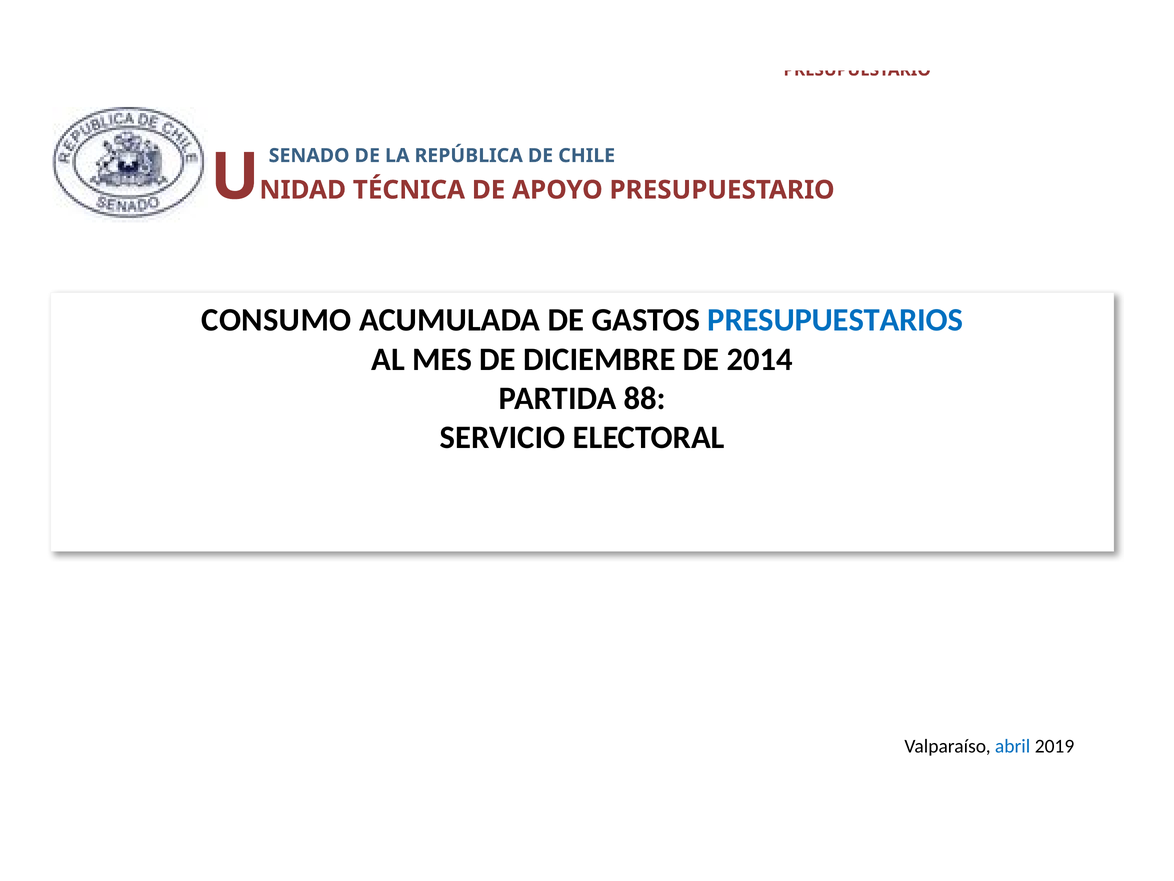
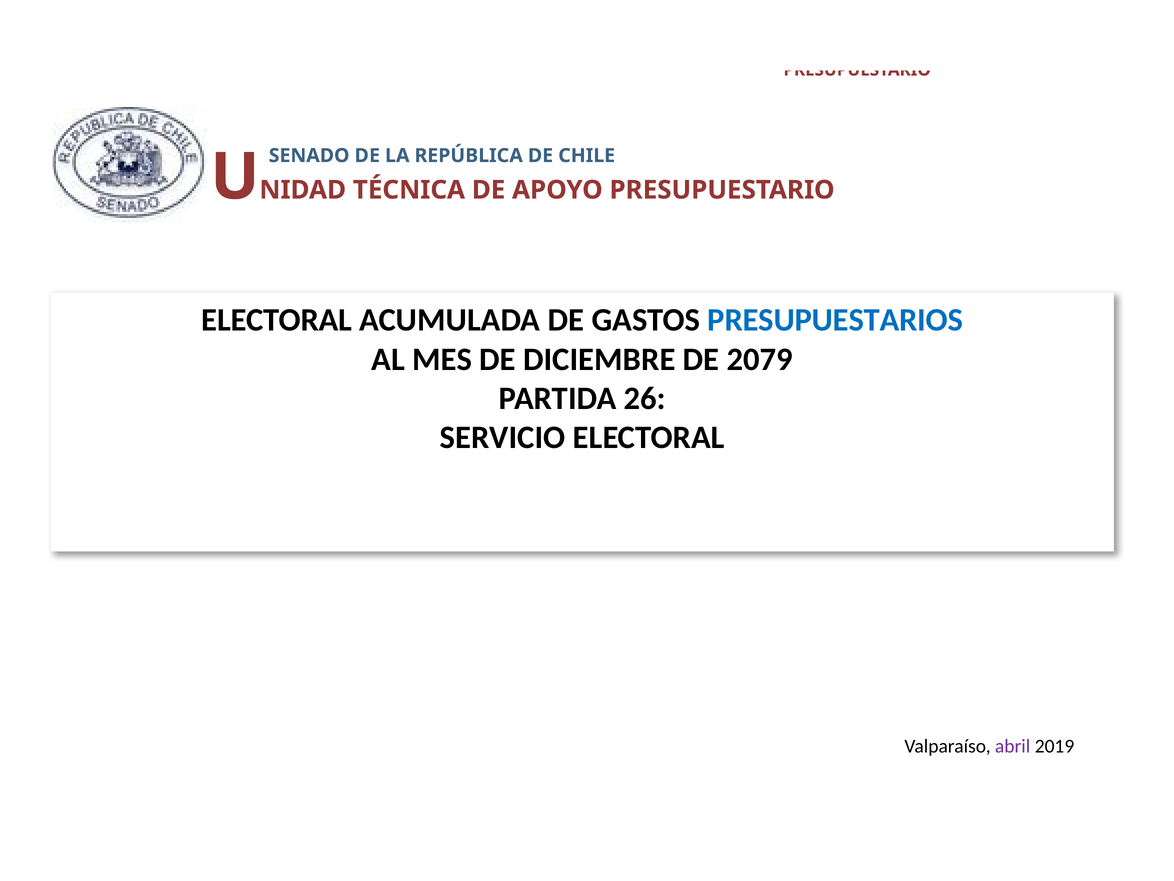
CONSUMO at (276, 320): CONSUMO -> ELECTORAL
2014: 2014 -> 2079
88: 88 -> 26
abril colour: blue -> purple
